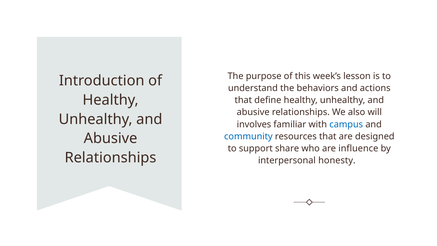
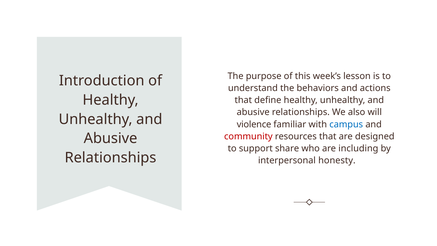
involves: involves -> violence
community colour: blue -> red
influence: influence -> including
